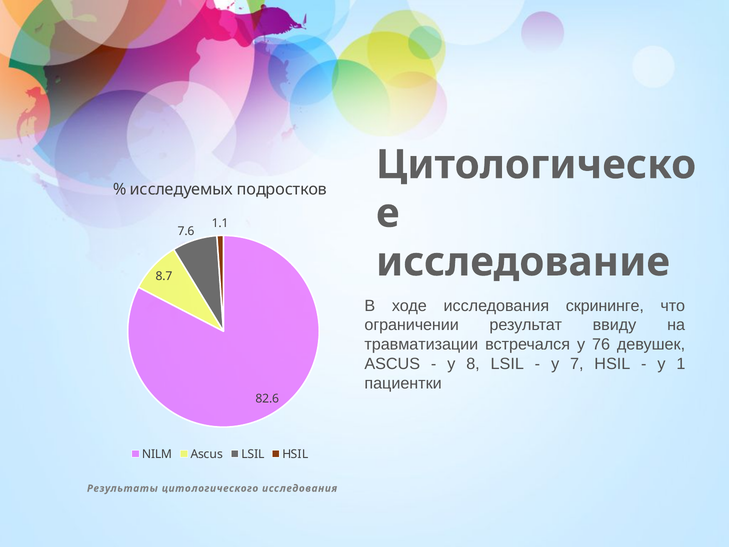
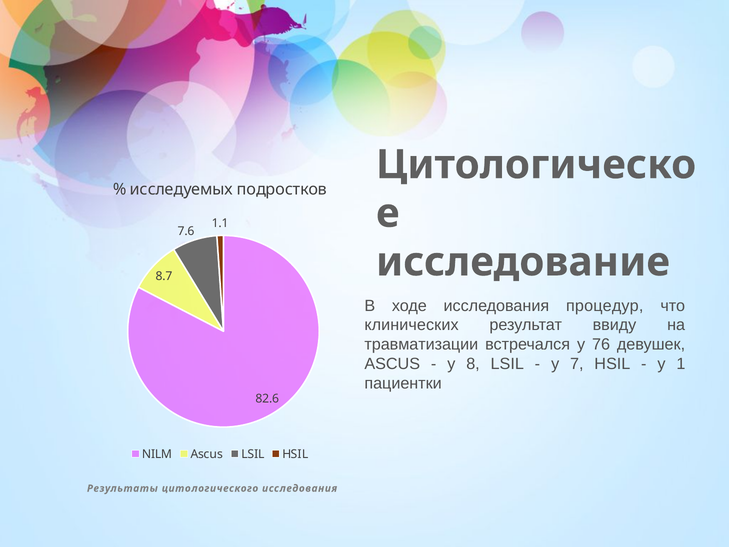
скрининге: скрининге -> процедур
ограничении: ограничении -> клинических
